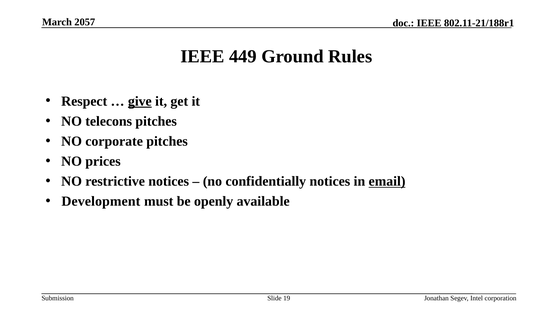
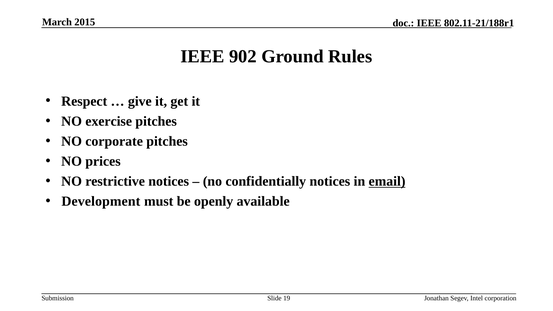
2057: 2057 -> 2015
449: 449 -> 902
give underline: present -> none
telecons: telecons -> exercise
